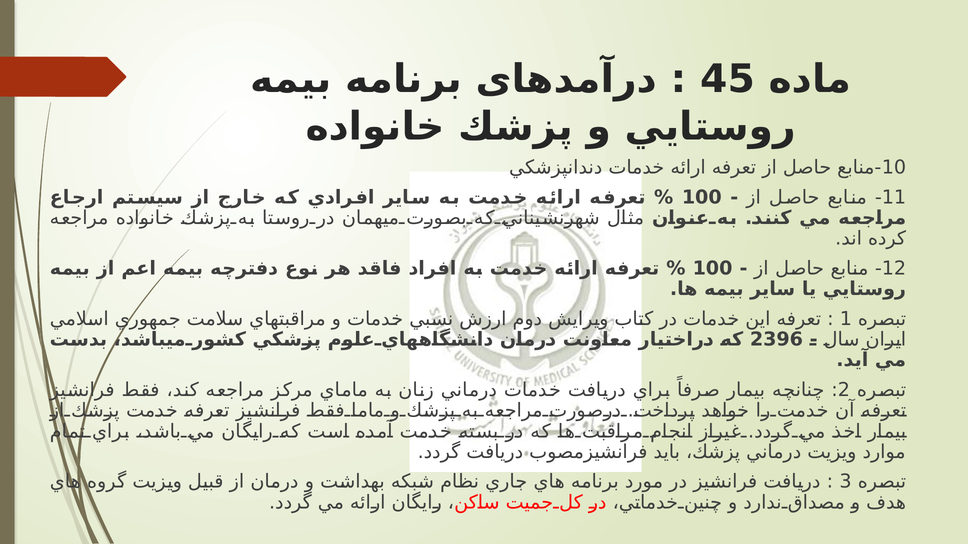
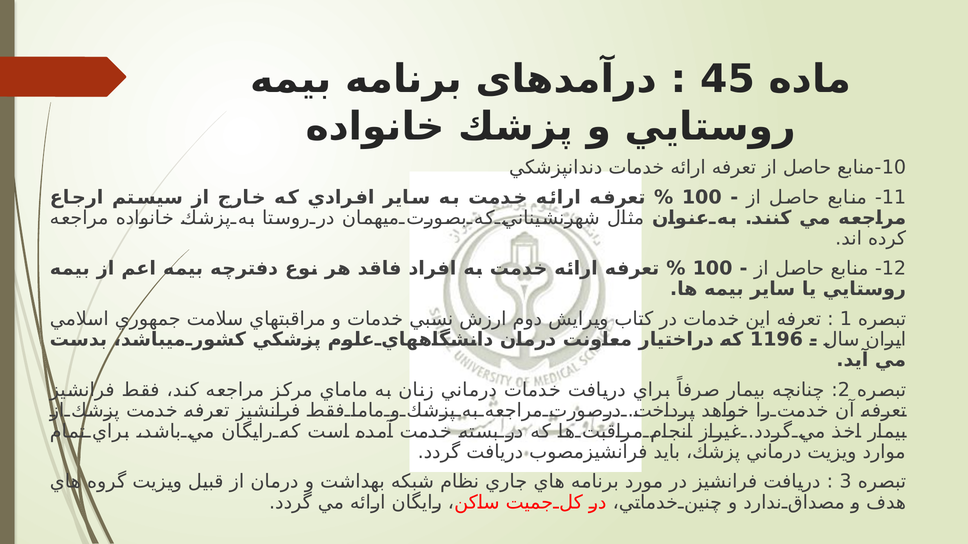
2396: 2396 -> 1196
